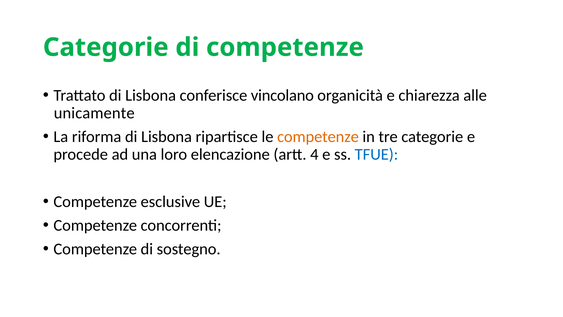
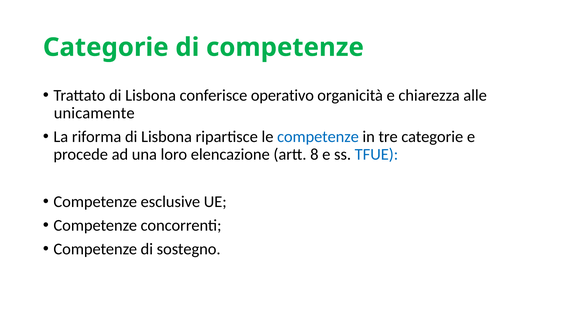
vincolano: vincolano -> operativo
competenze at (318, 137) colour: orange -> blue
4: 4 -> 8
